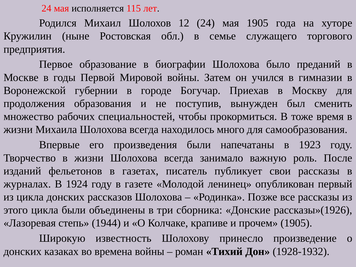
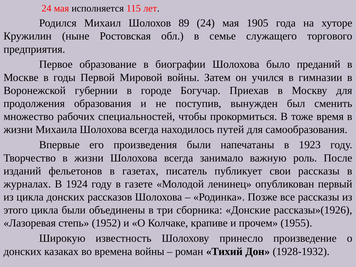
12: 12 -> 89
много: много -> путей
1944: 1944 -> 1952
прочем 1905: 1905 -> 1955
